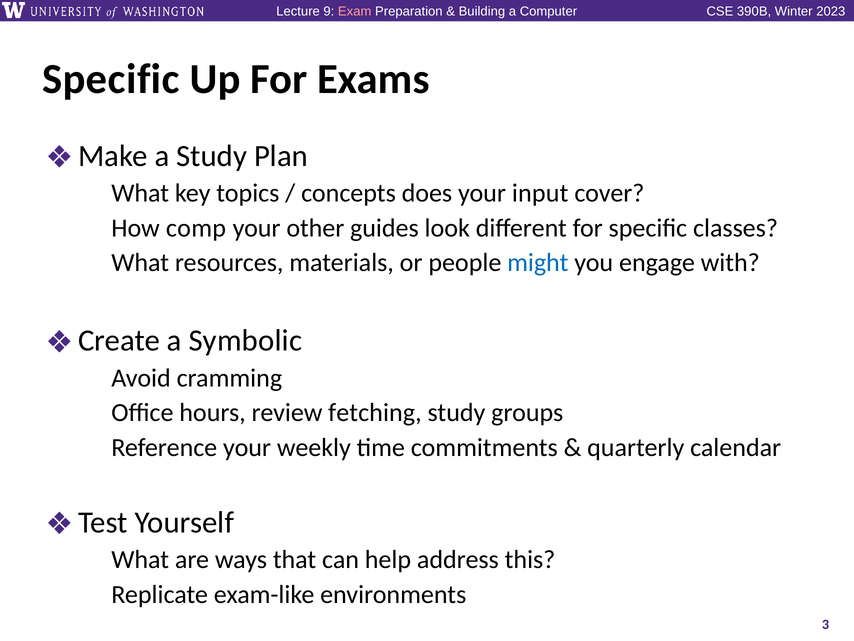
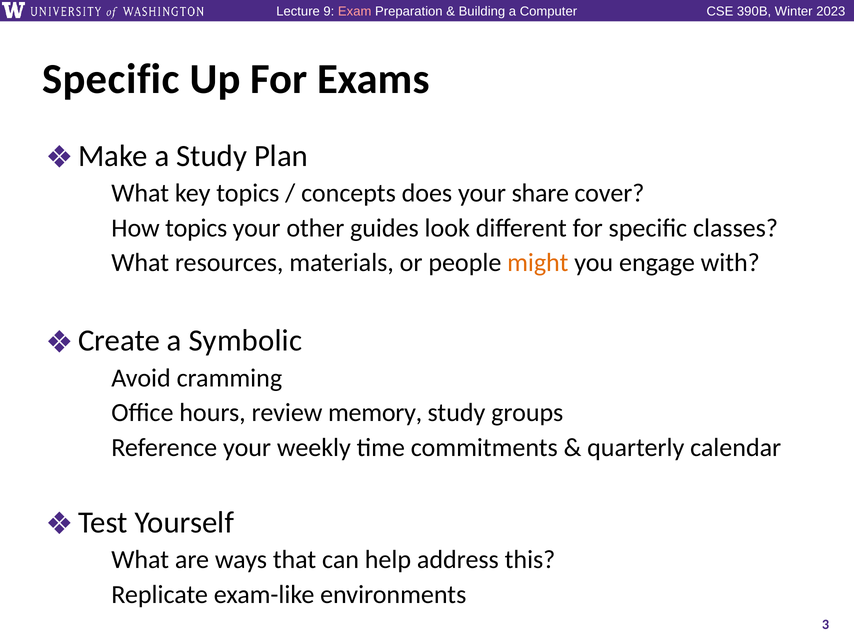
input: input -> share
comp at (196, 228): comp -> topics
might colour: blue -> orange
fetching: fetching -> memory
